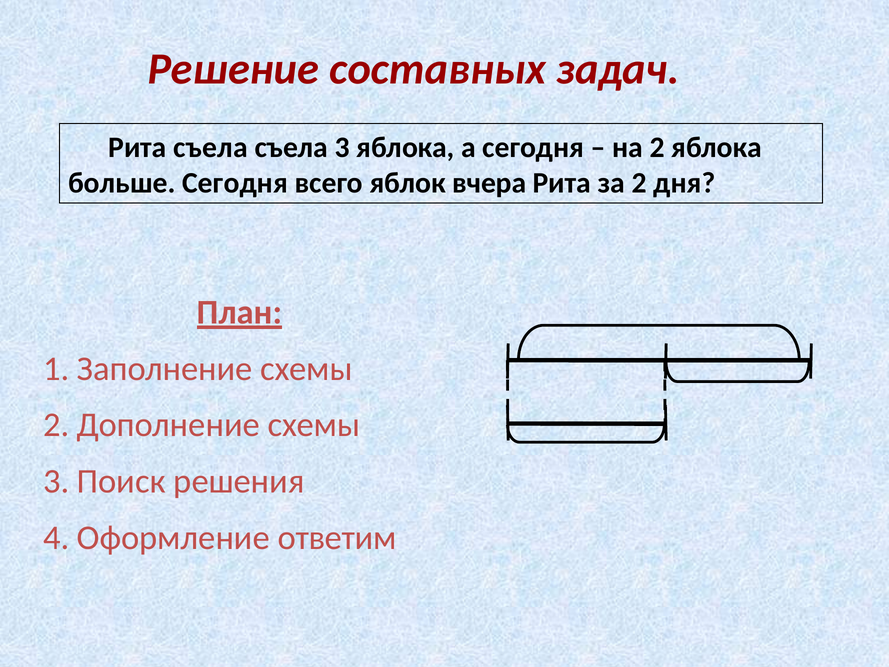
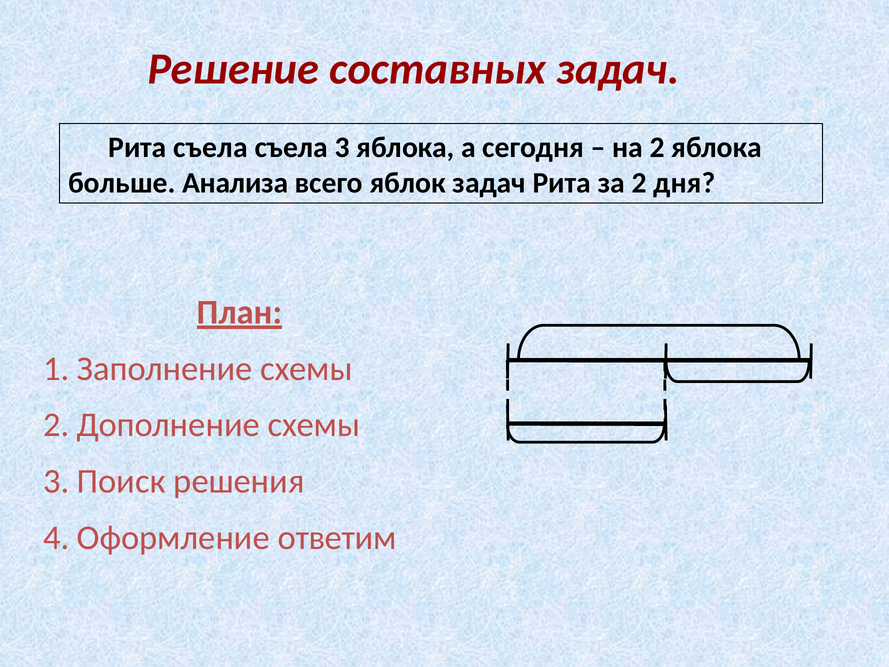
больше Сегодня: Сегодня -> Анализа
яблок вчера: вчера -> задач
